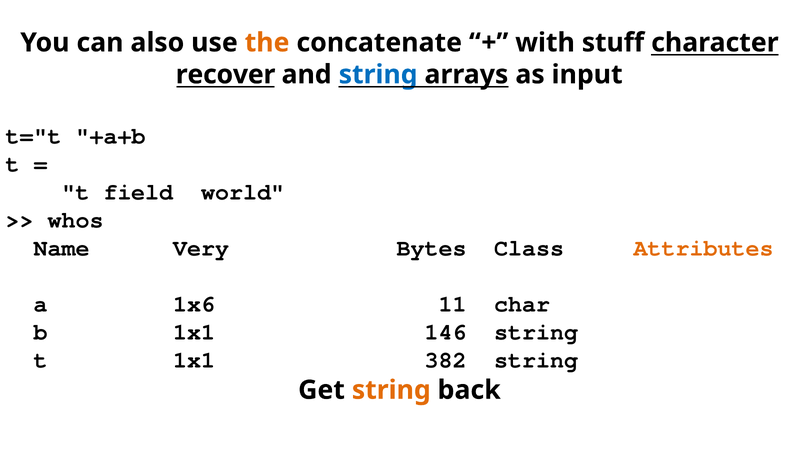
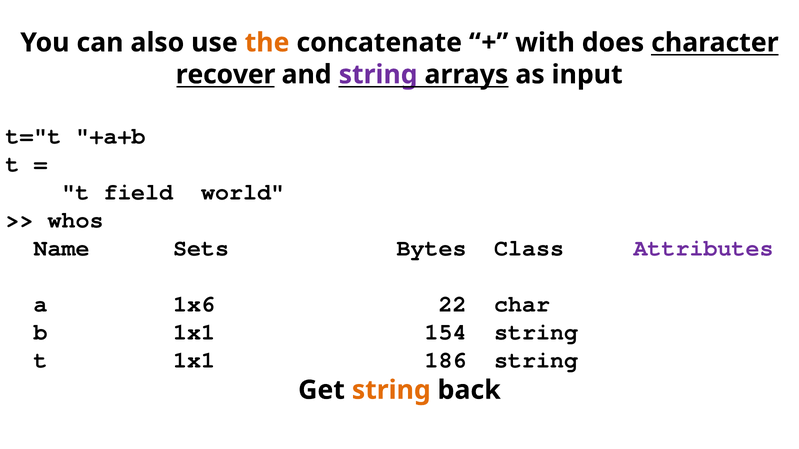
stuff: stuff -> does
string at (378, 75) colour: blue -> purple
Very: Very -> Sets
Attributes colour: orange -> purple
11: 11 -> 22
146: 146 -> 154
382: 382 -> 186
